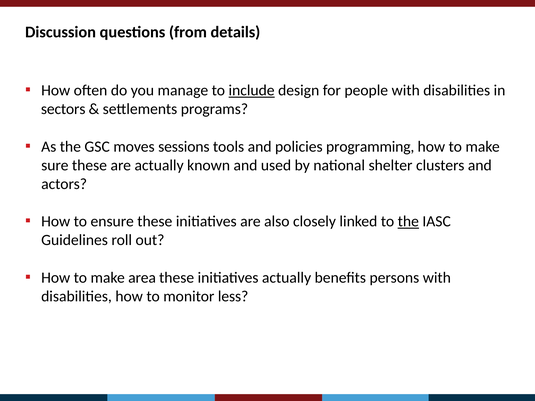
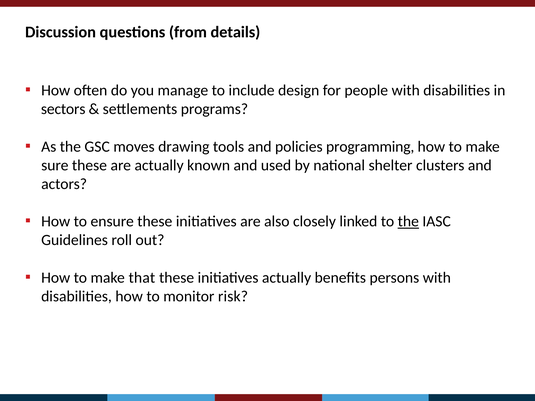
include underline: present -> none
sessions: sessions -> drawing
area: area -> that
less: less -> risk
